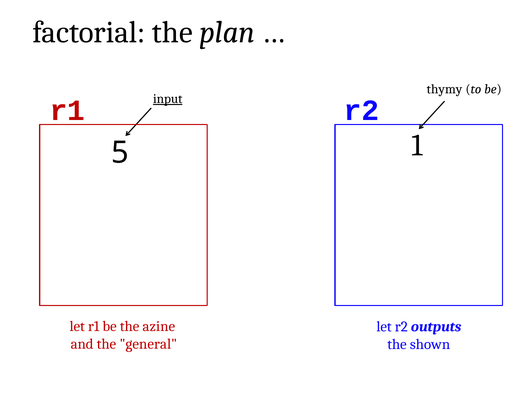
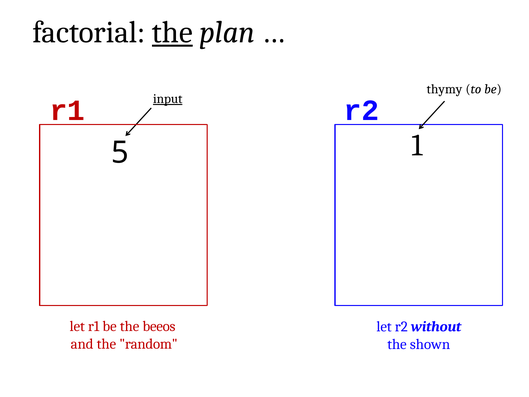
the at (172, 32) underline: none -> present
azine: azine -> beeos
outputs: outputs -> without
general: general -> random
